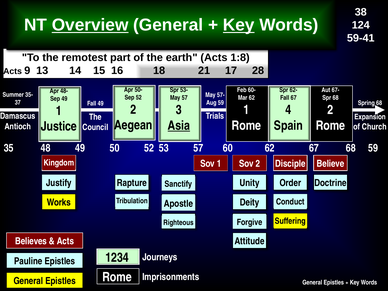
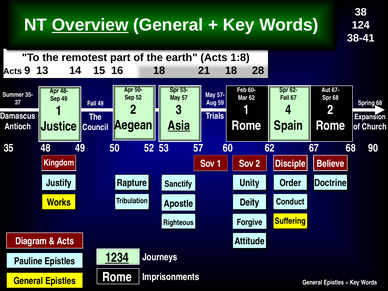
Key at (239, 25) underline: present -> none
59-41: 59-41 -> 38-41
21 17: 17 -> 18
59 at (373, 148): 59 -> 90
Believes: Believes -> Diagram
1234 underline: none -> present
